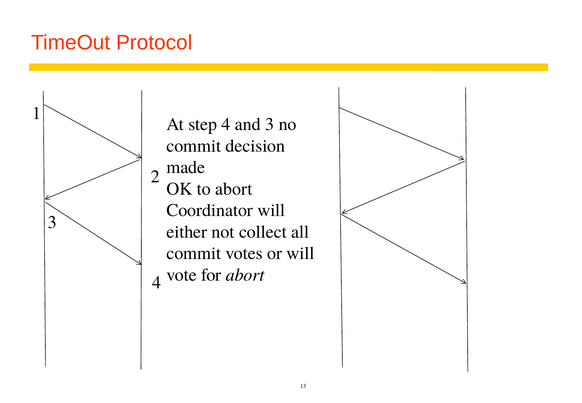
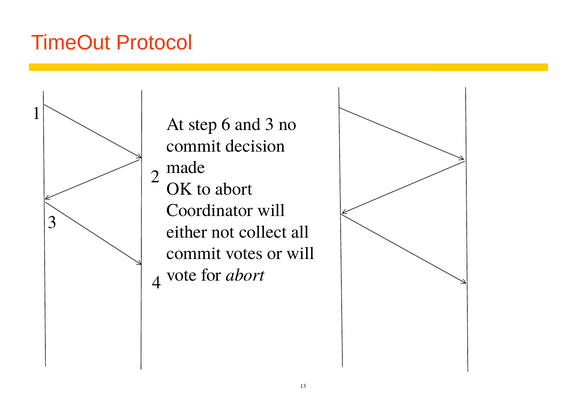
step 4: 4 -> 6
